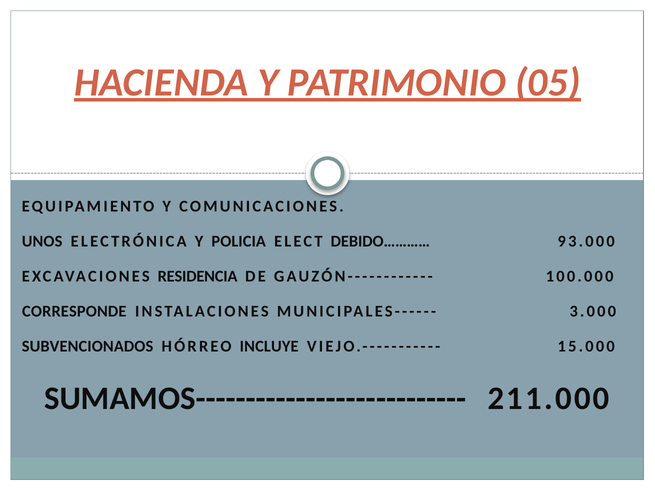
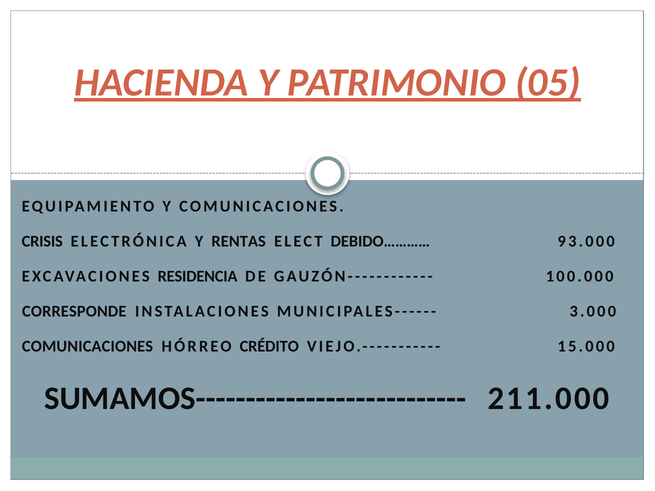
UNOS: UNOS -> CRISIS
POLICIA: POLICIA -> RENTAS
SUBVENCIONADOS at (88, 346): SUBVENCIONADOS -> COMUNICACIONES
INCLUYE: INCLUYE -> CRÉDITO
